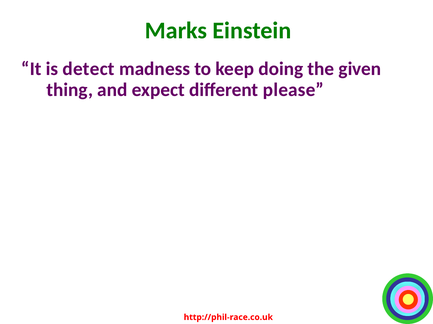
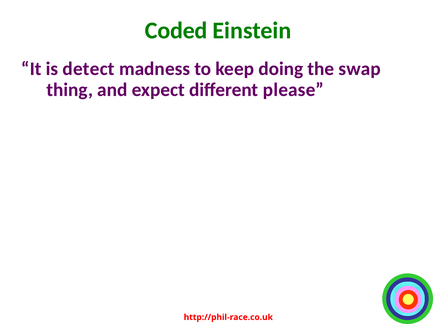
Marks: Marks -> Coded
given: given -> swap
